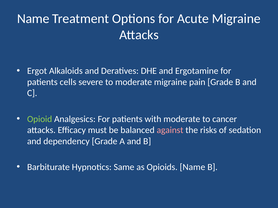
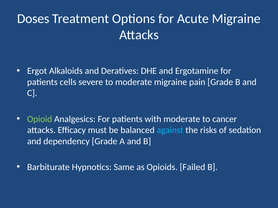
Name at (33, 19): Name -> Doses
against colour: pink -> light blue
Opioids Name: Name -> Failed
